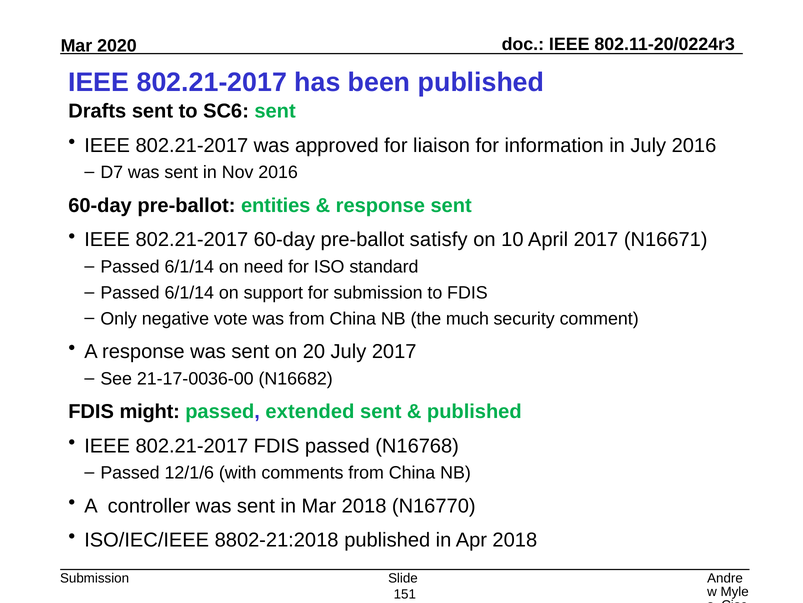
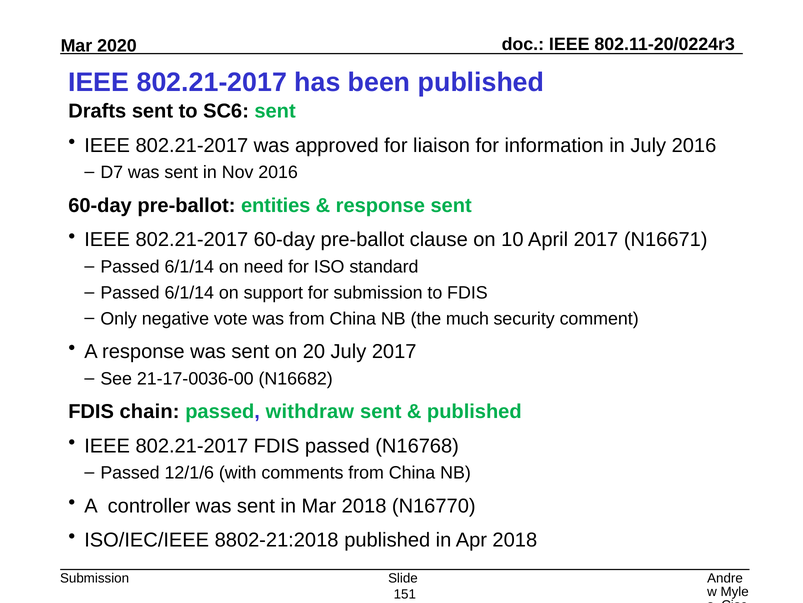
satisfy: satisfy -> clause
might: might -> chain
extended: extended -> withdraw
